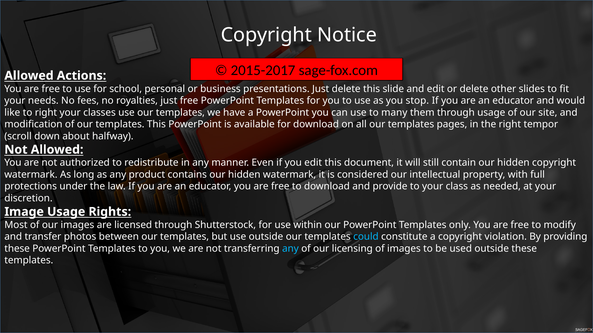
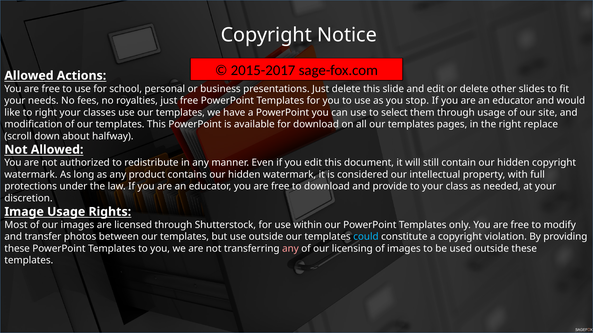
many: many -> select
tempor: tempor -> replace
any at (290, 249) colour: light blue -> pink
